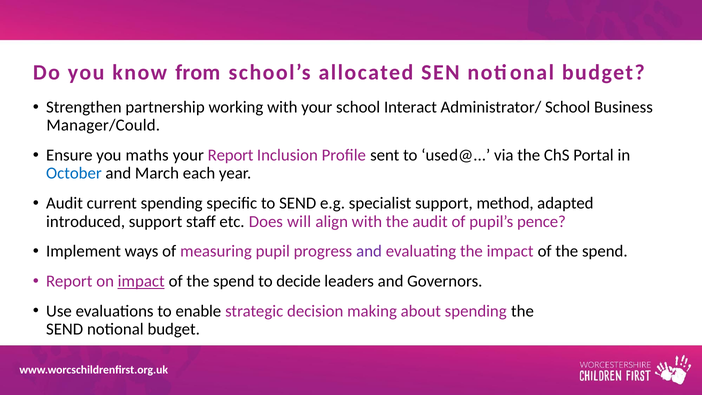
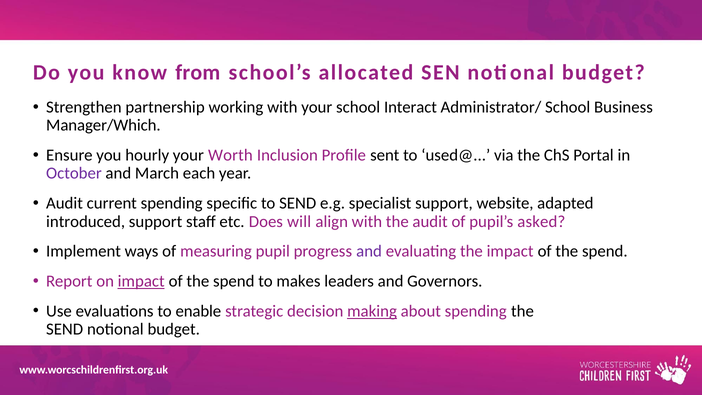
Manager/Could: Manager/Could -> Manager/Which
maths: maths -> hourly
your Report: Report -> Worth
October colour: blue -> purple
method: method -> website
pence: pence -> asked
decide: decide -> makes
making underline: none -> present
